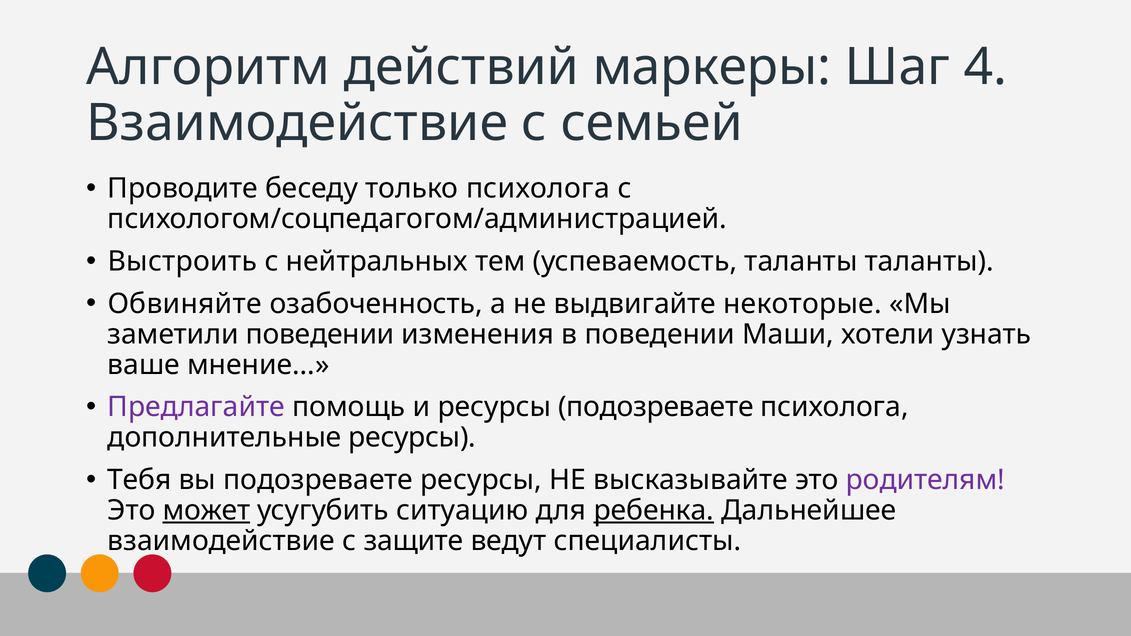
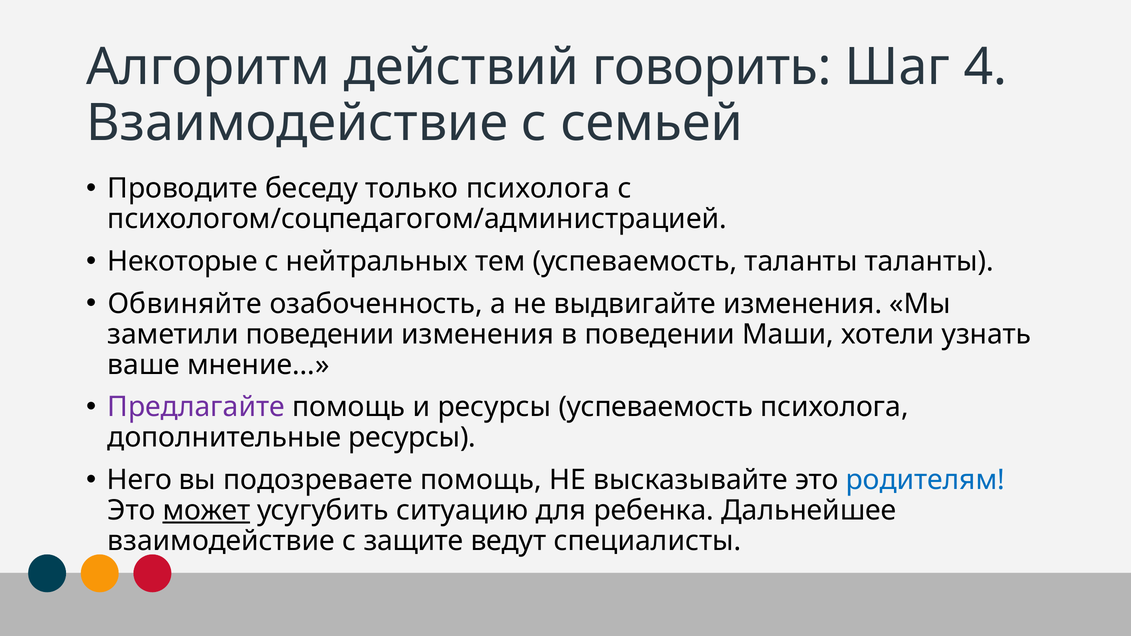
маркеры: маркеры -> говорить
Выстроить: Выстроить -> Некоторые
выдвигайте некоторые: некоторые -> изменения
ресурсы подозреваете: подозреваете -> успеваемость
Тебя: Тебя -> Него
подозреваете ресурсы: ресурсы -> помощь
родителям colour: purple -> blue
ребенка underline: present -> none
